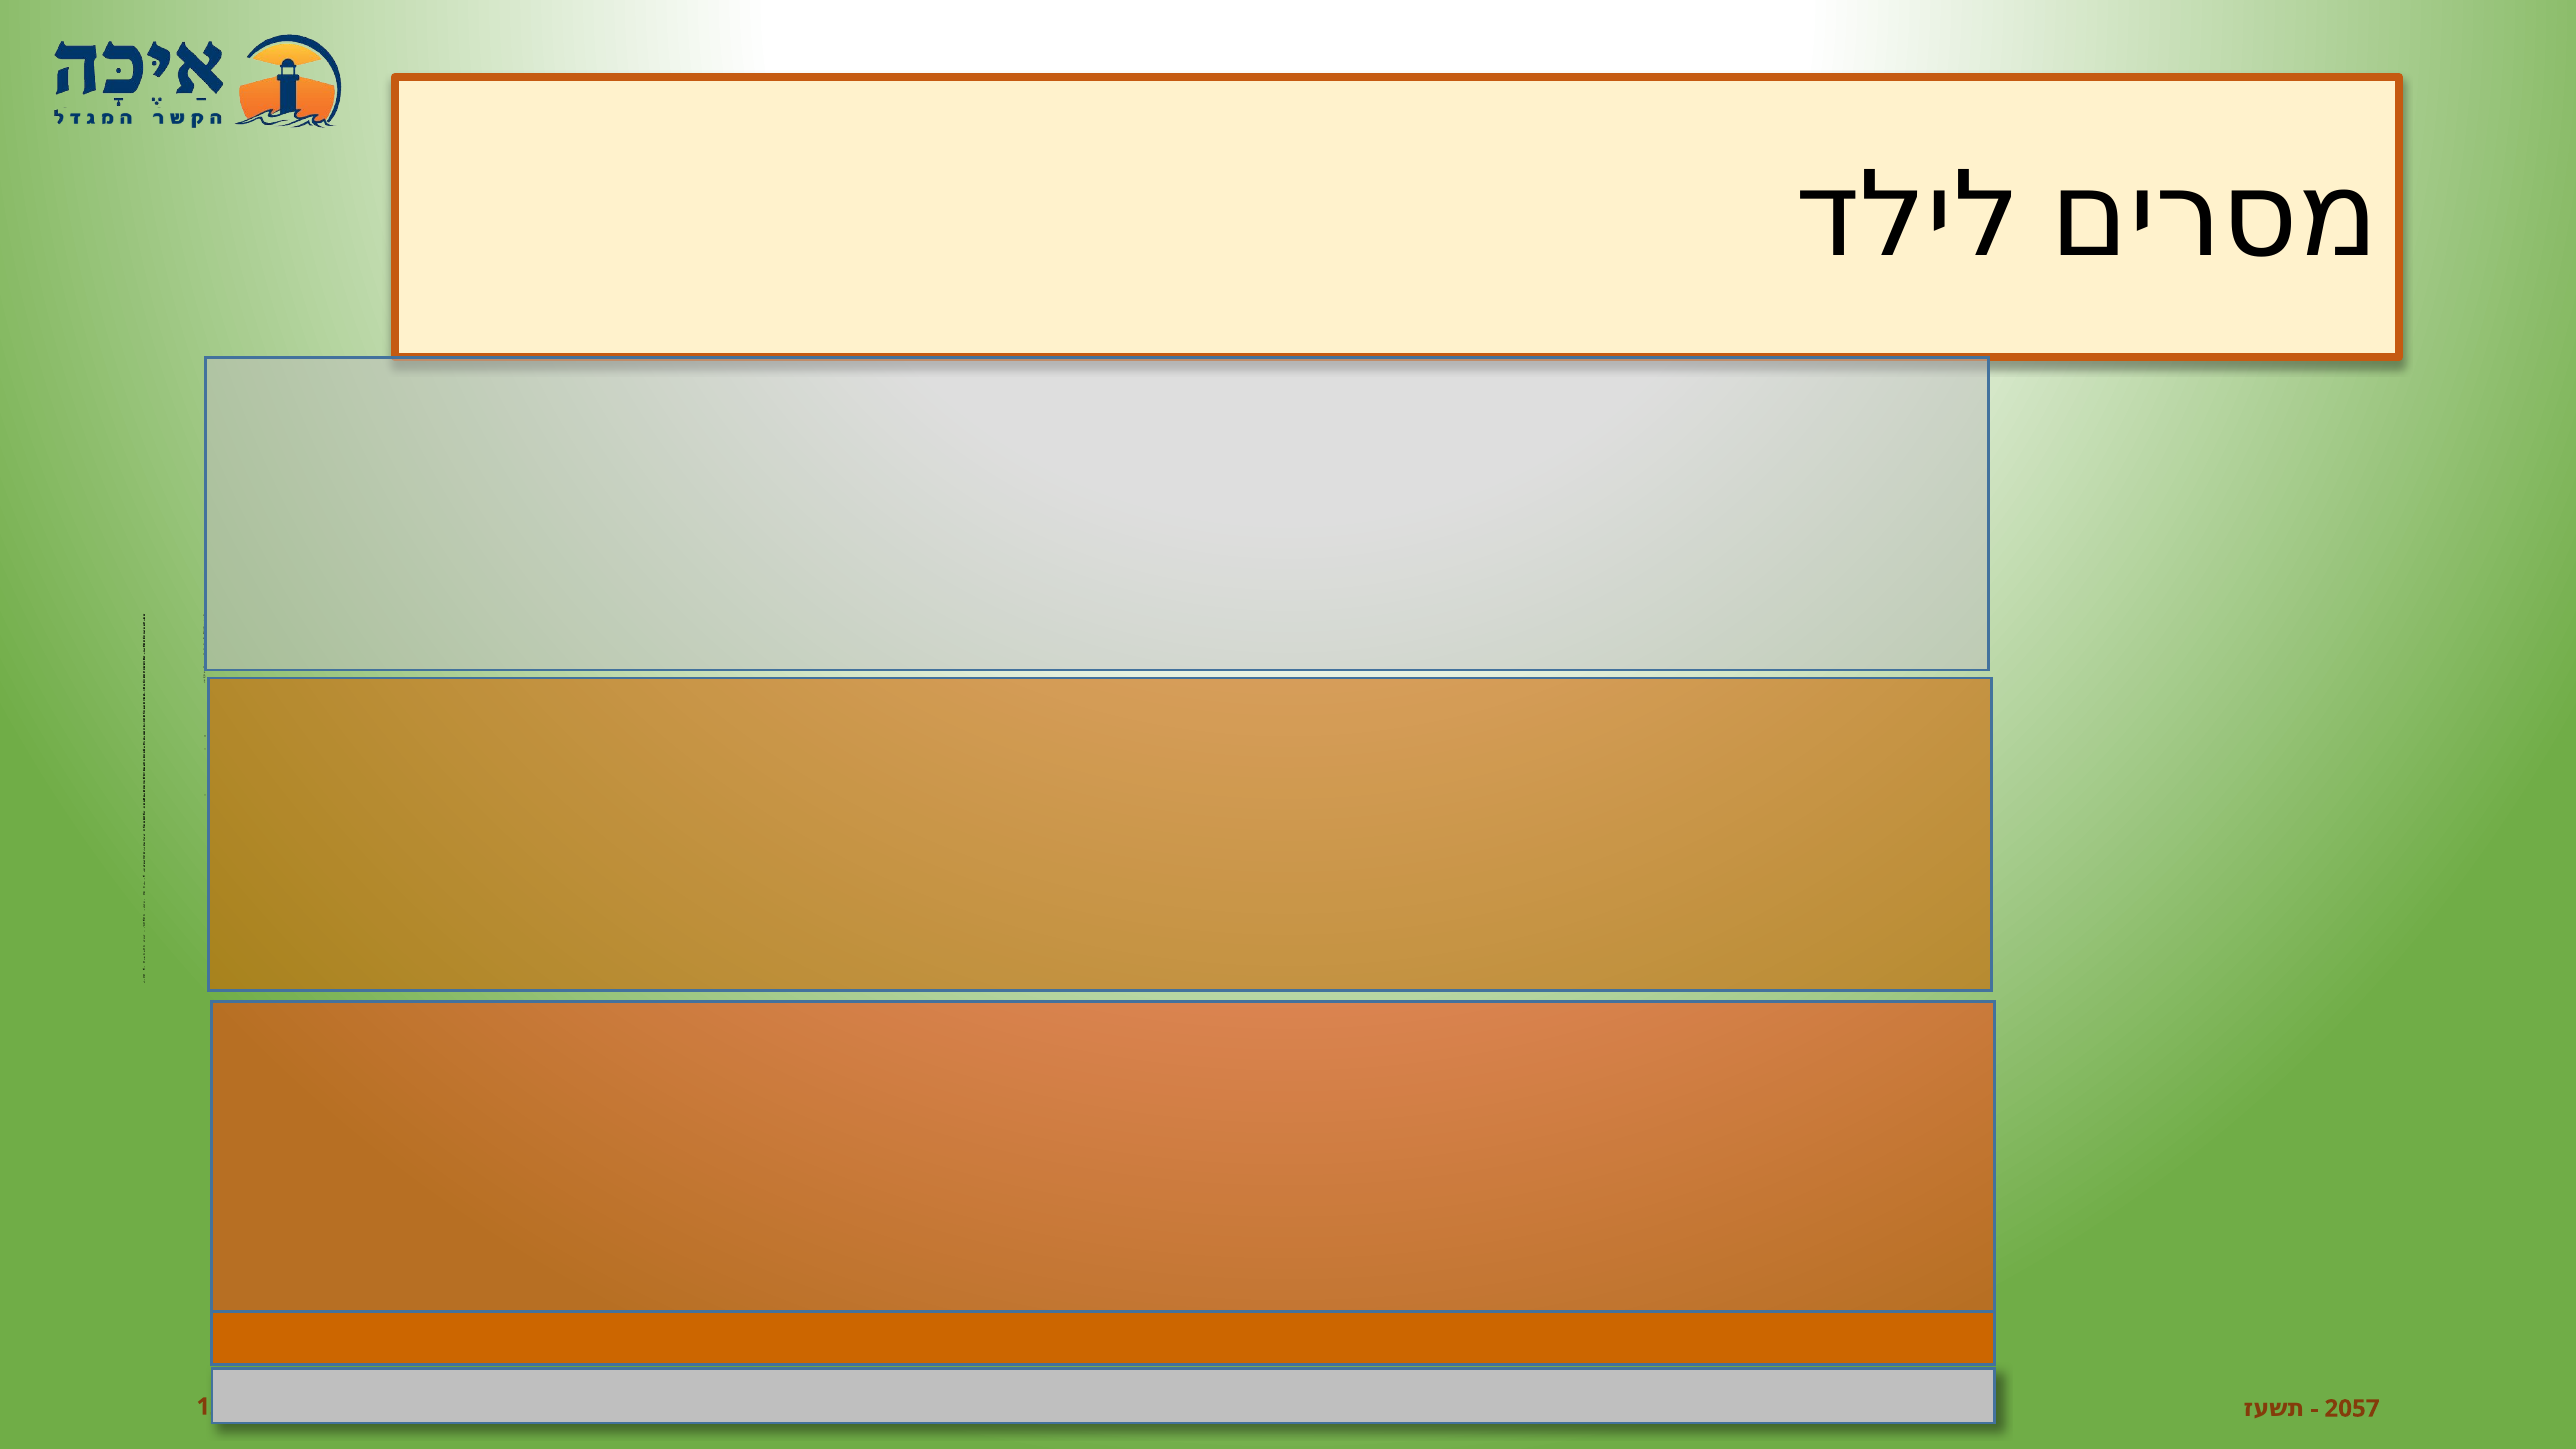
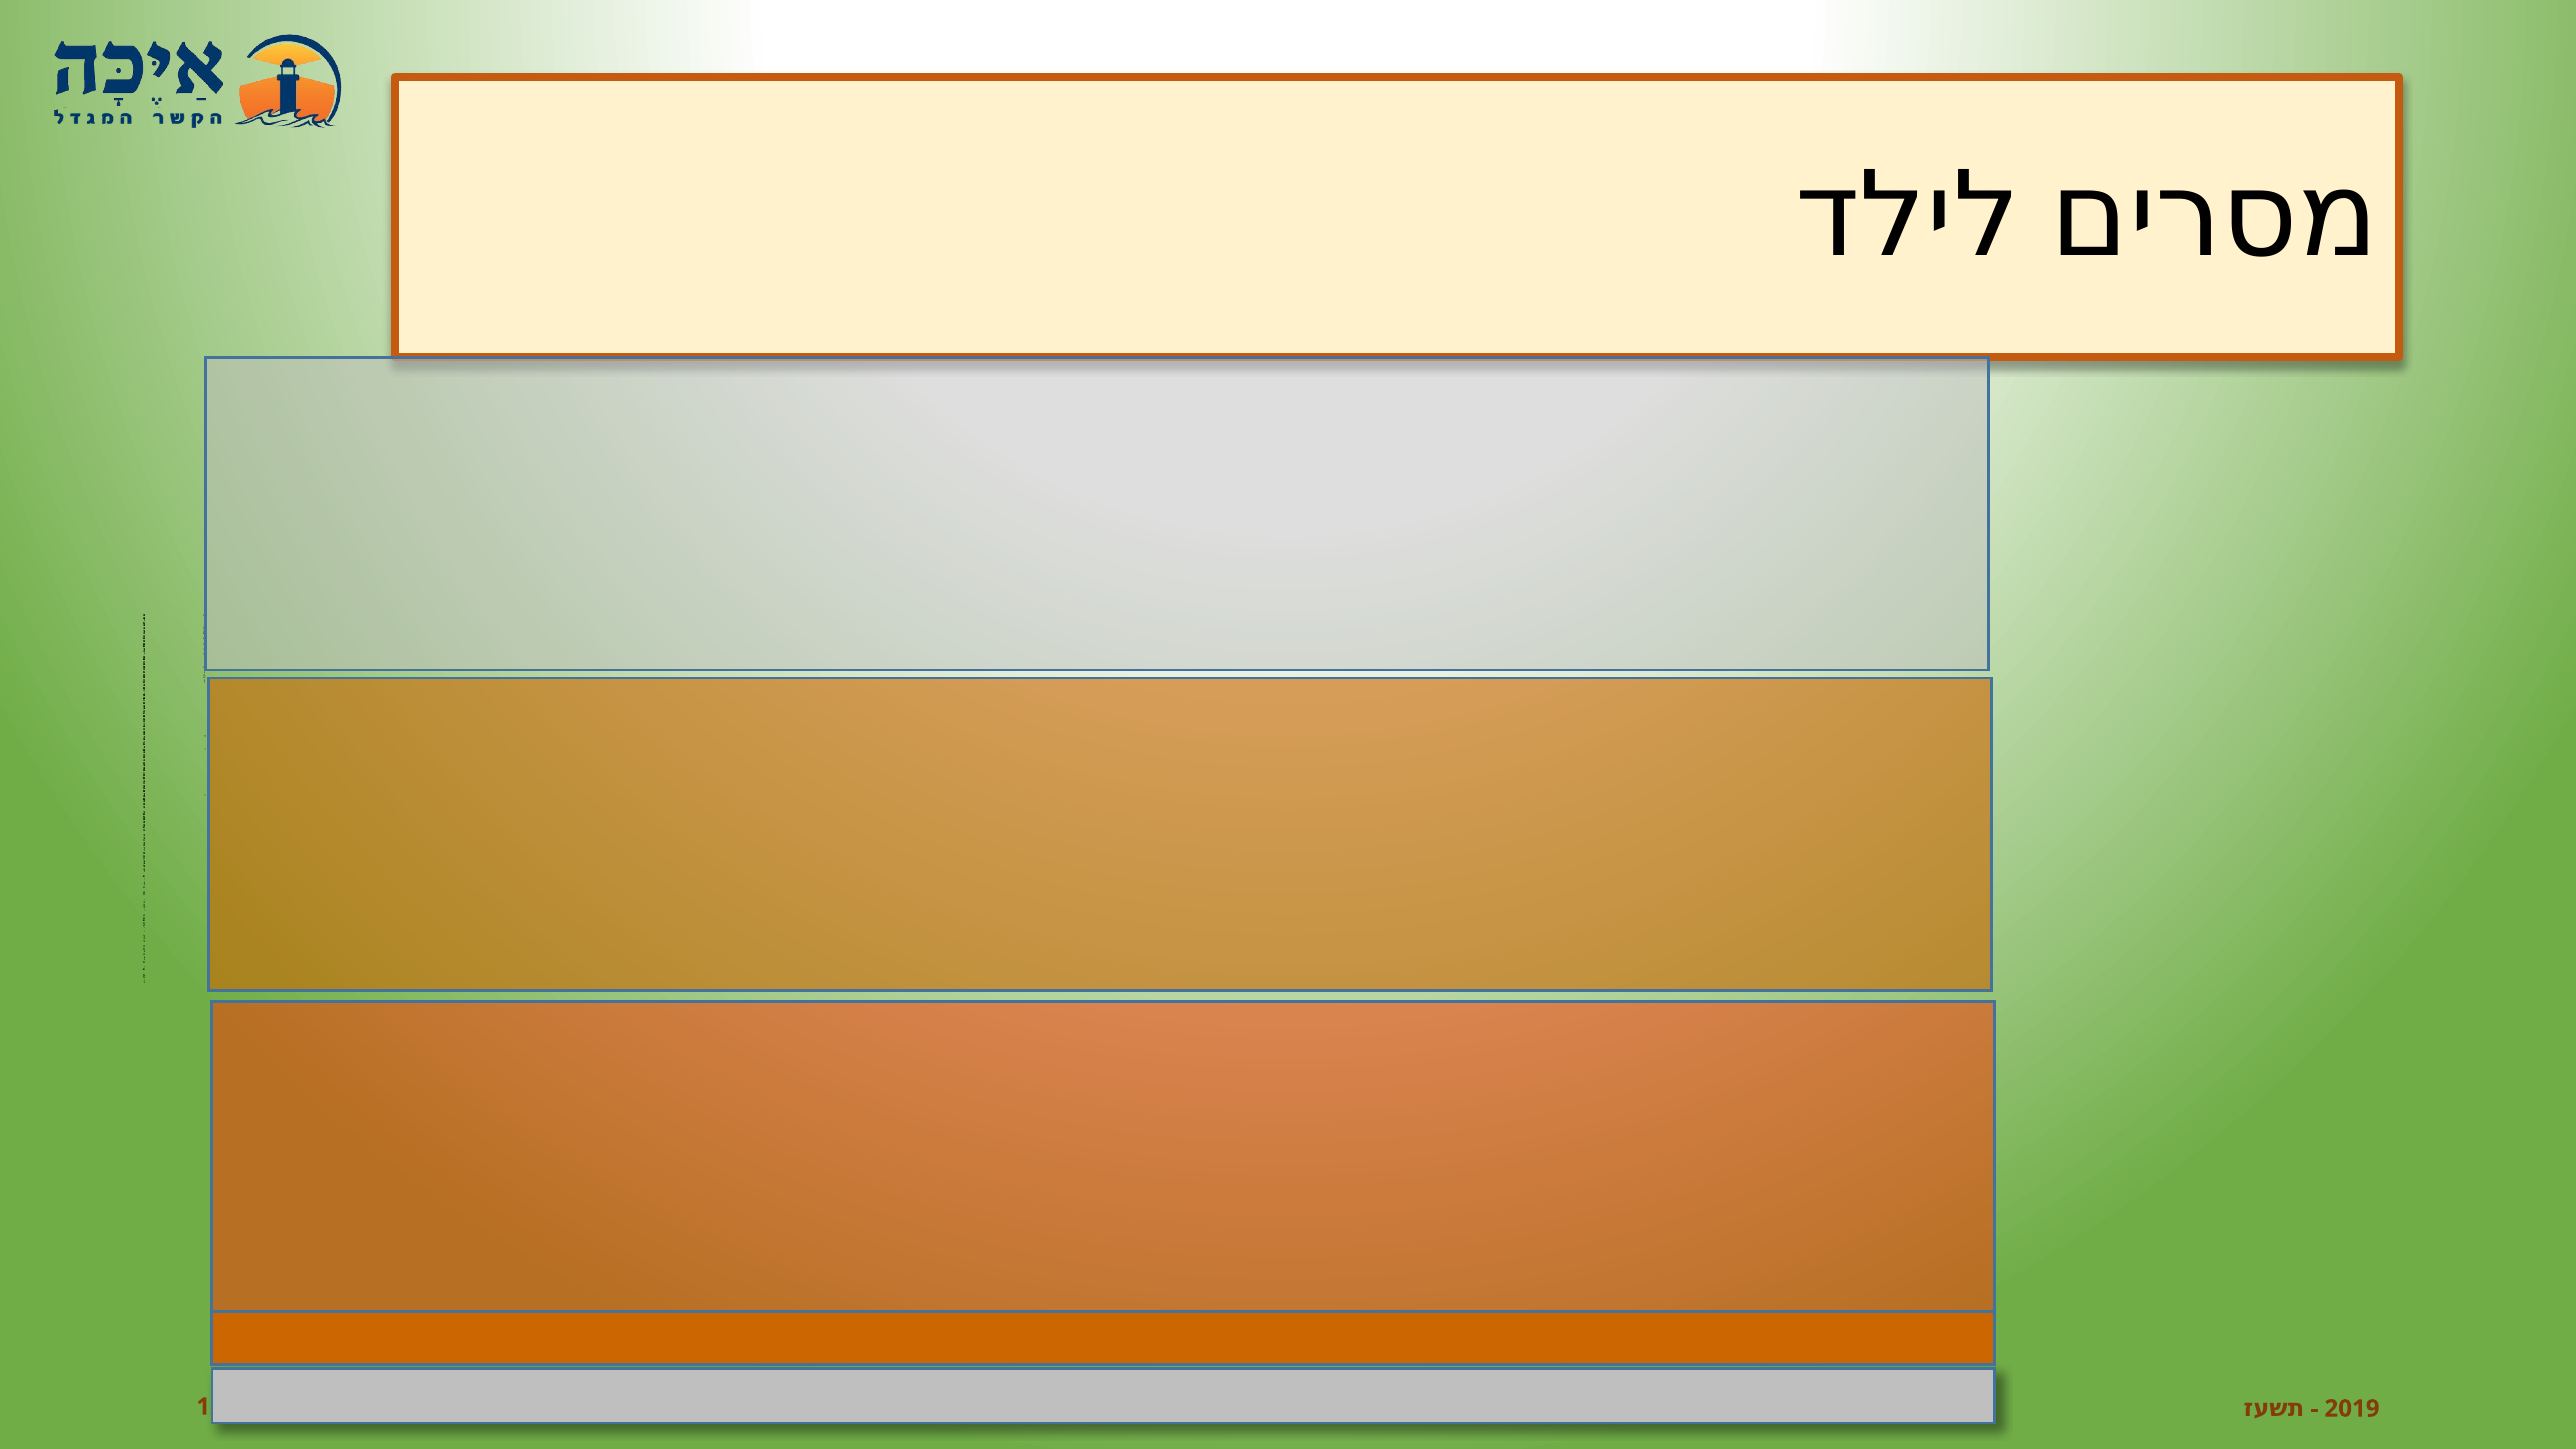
2057: 2057 -> 2019
